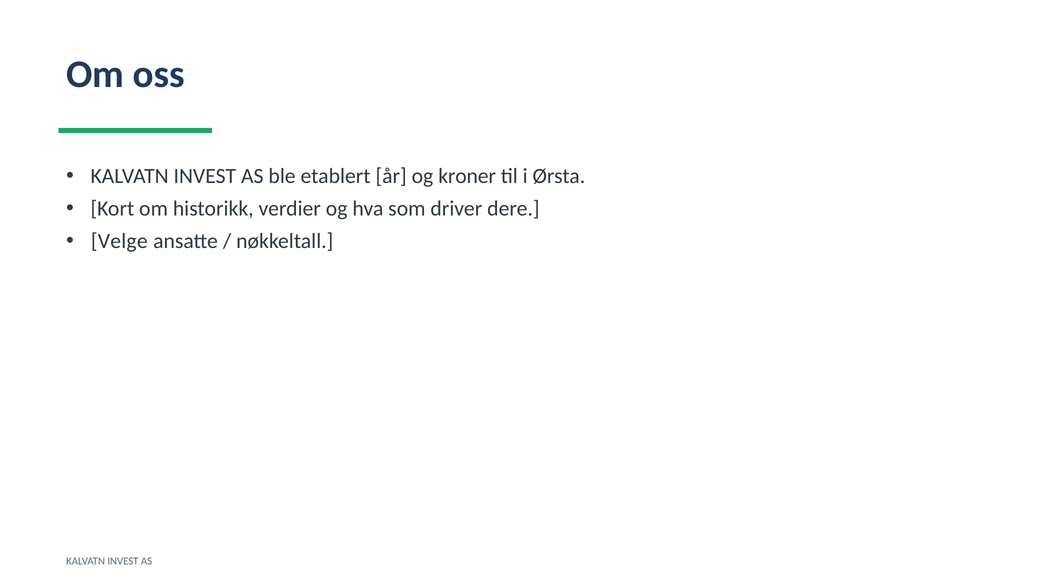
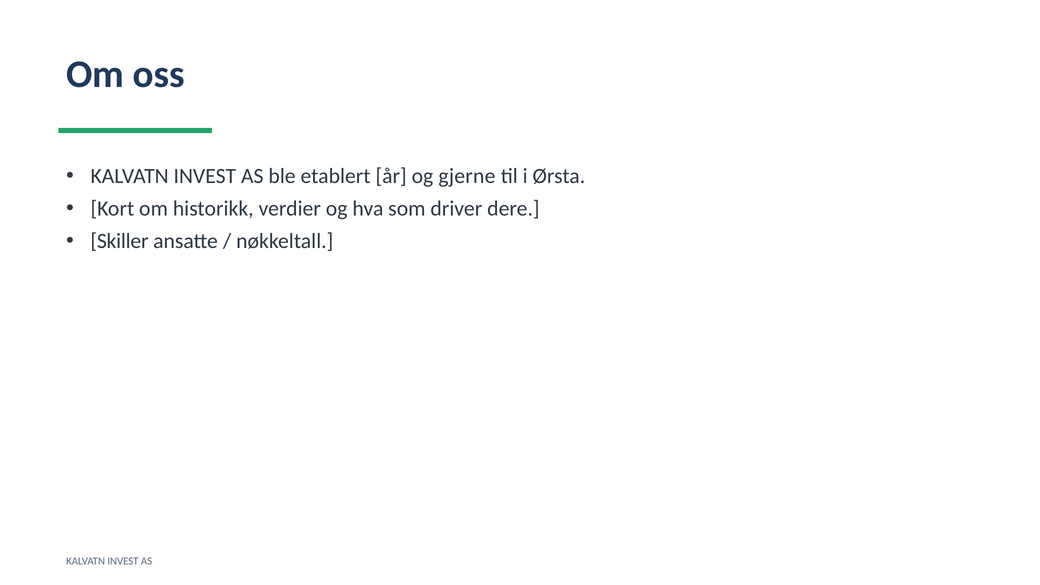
kroner: kroner -> gjerne
Velge: Velge -> Skiller
